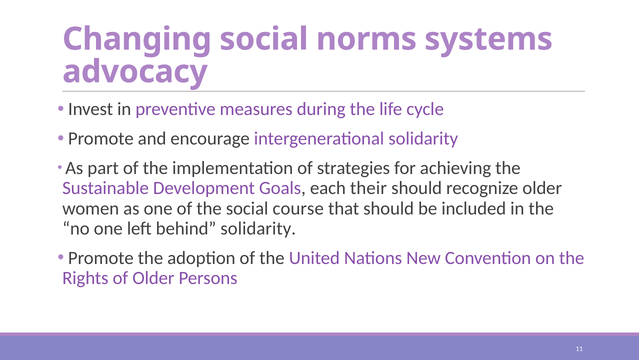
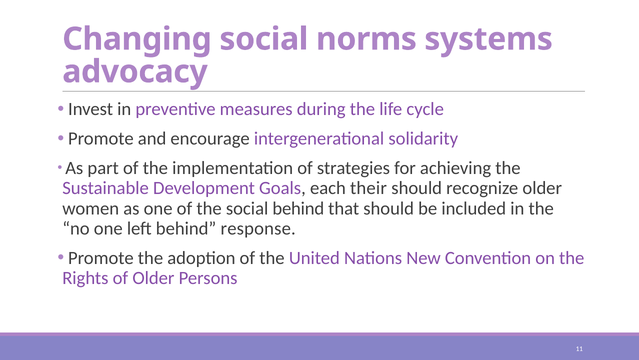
social course: course -> behind
behind solidarity: solidarity -> response
